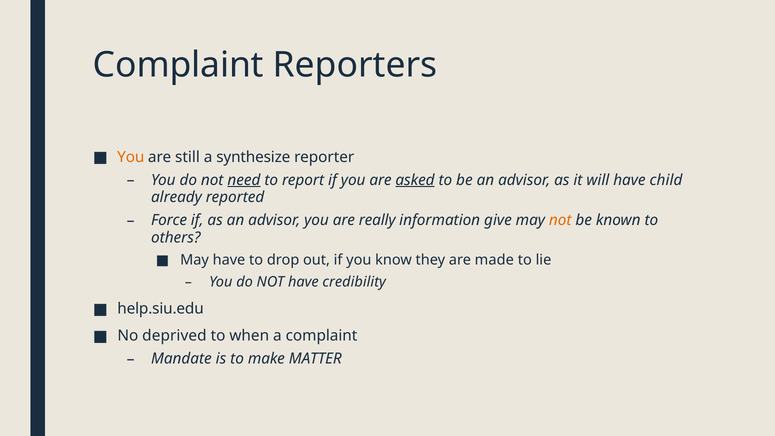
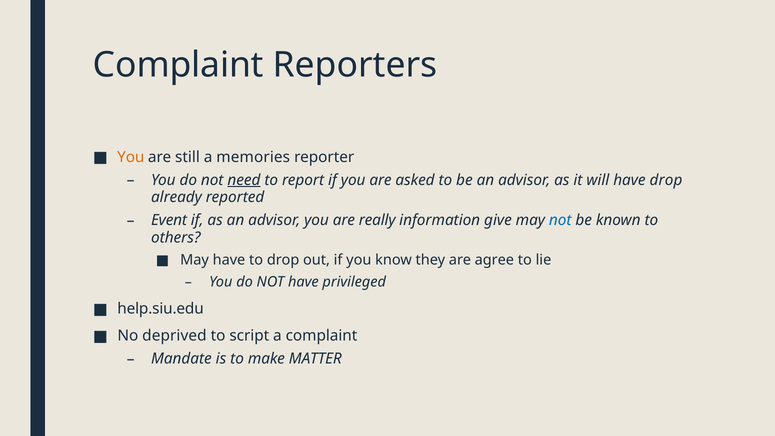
synthesize: synthesize -> memories
asked underline: present -> none
have child: child -> drop
Force: Force -> Event
not at (560, 220) colour: orange -> blue
made: made -> agree
credibility: credibility -> privileged
when: when -> script
